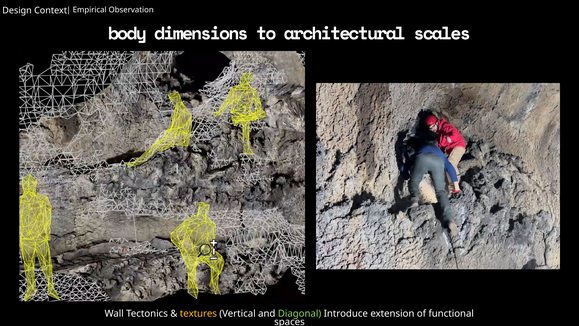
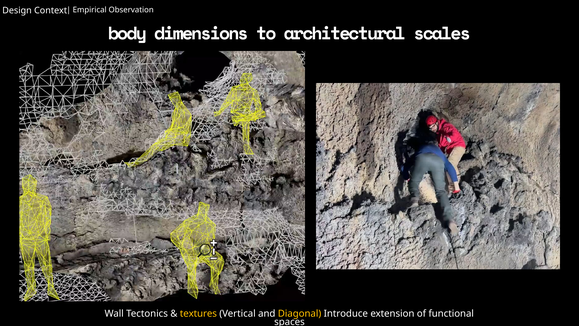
Diagonal colour: light green -> yellow
